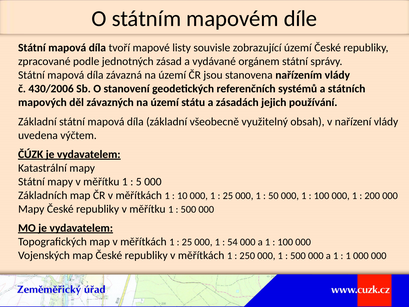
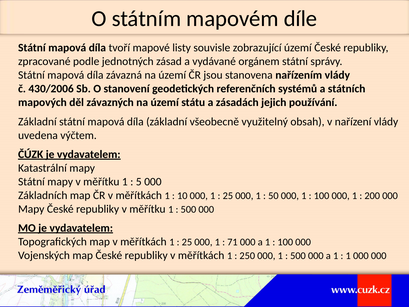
54: 54 -> 71
